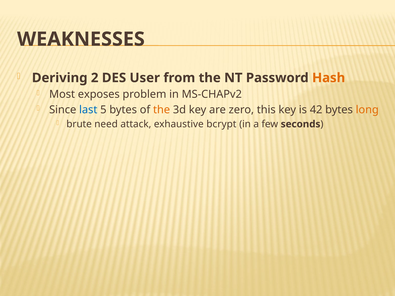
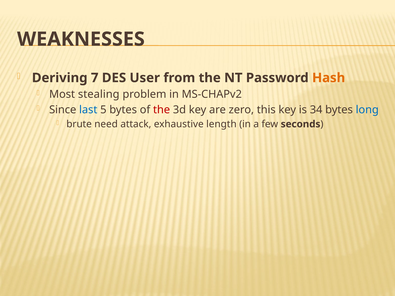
2: 2 -> 7
exposes: exposes -> stealing
the at (162, 110) colour: orange -> red
42: 42 -> 34
long colour: orange -> blue
bcrypt: bcrypt -> length
